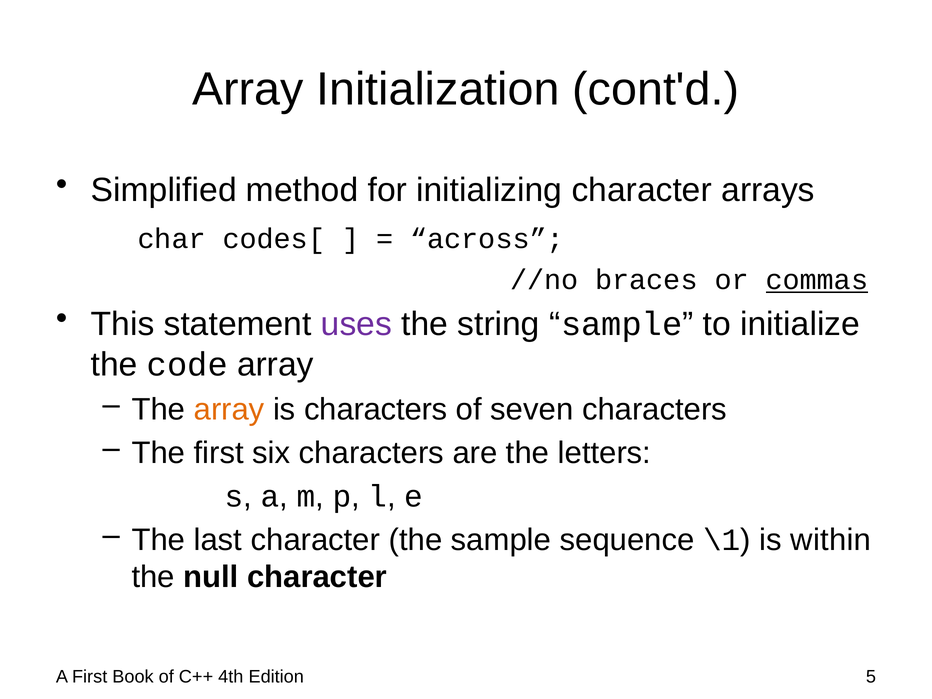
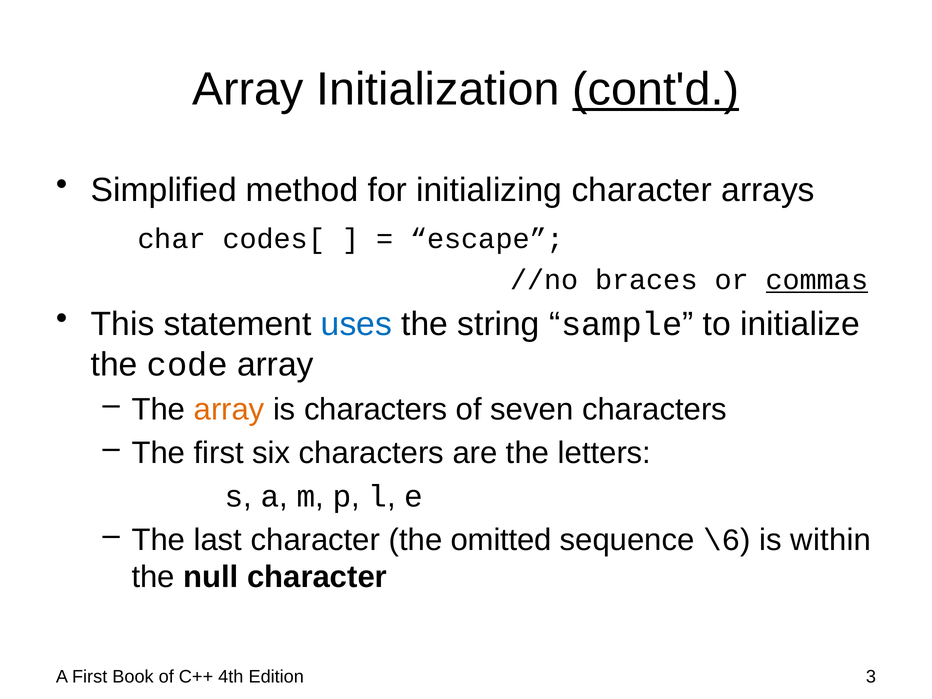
cont'd underline: none -> present
across: across -> escape
uses colour: purple -> blue
the sample: sample -> omitted
\1: \1 -> \6
5: 5 -> 3
